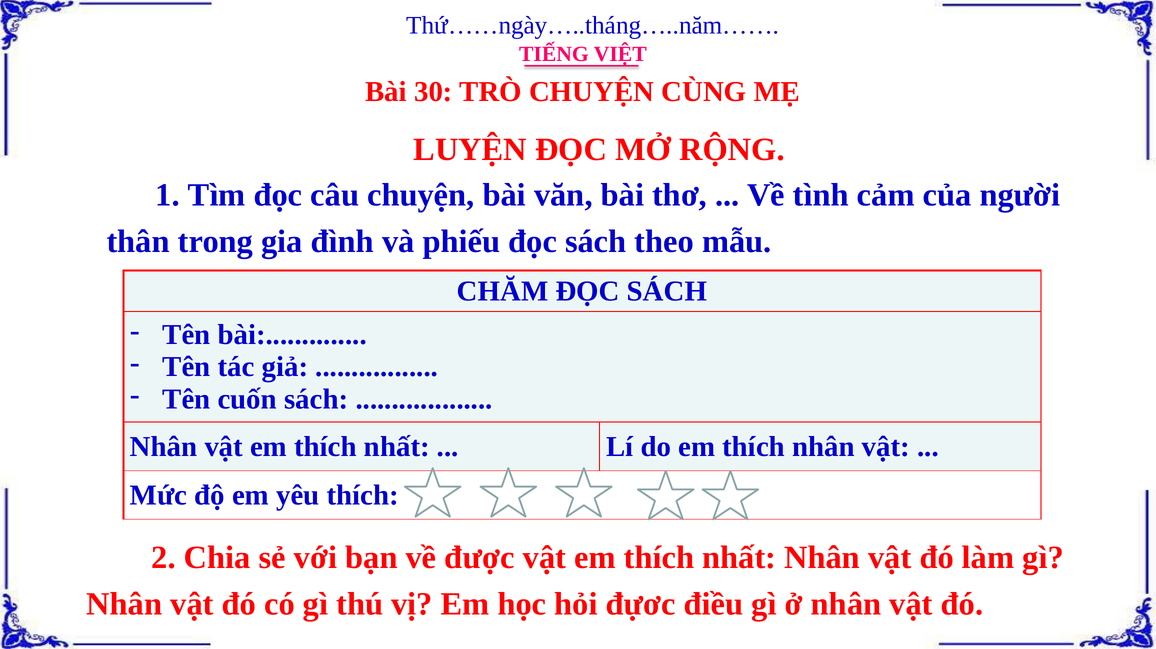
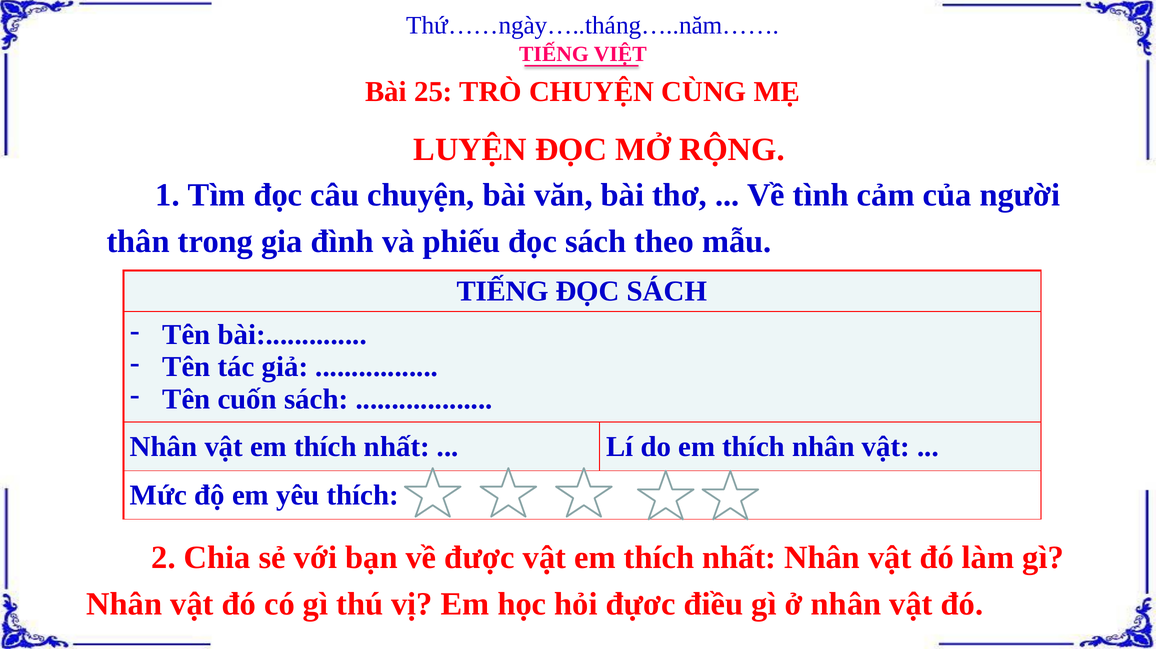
30: 30 -> 25
CHĂM at (503, 291): CHĂM -> TIẾNG
